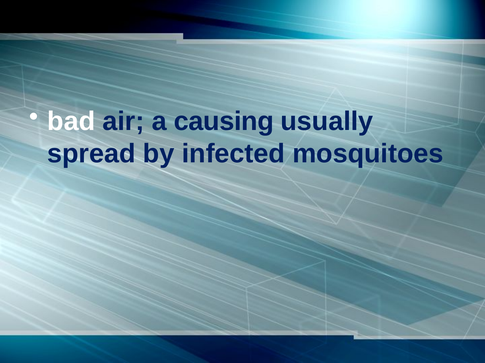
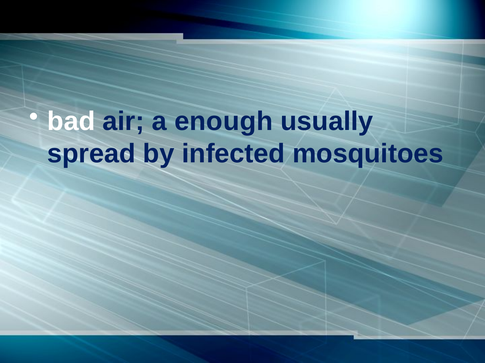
causing: causing -> enough
